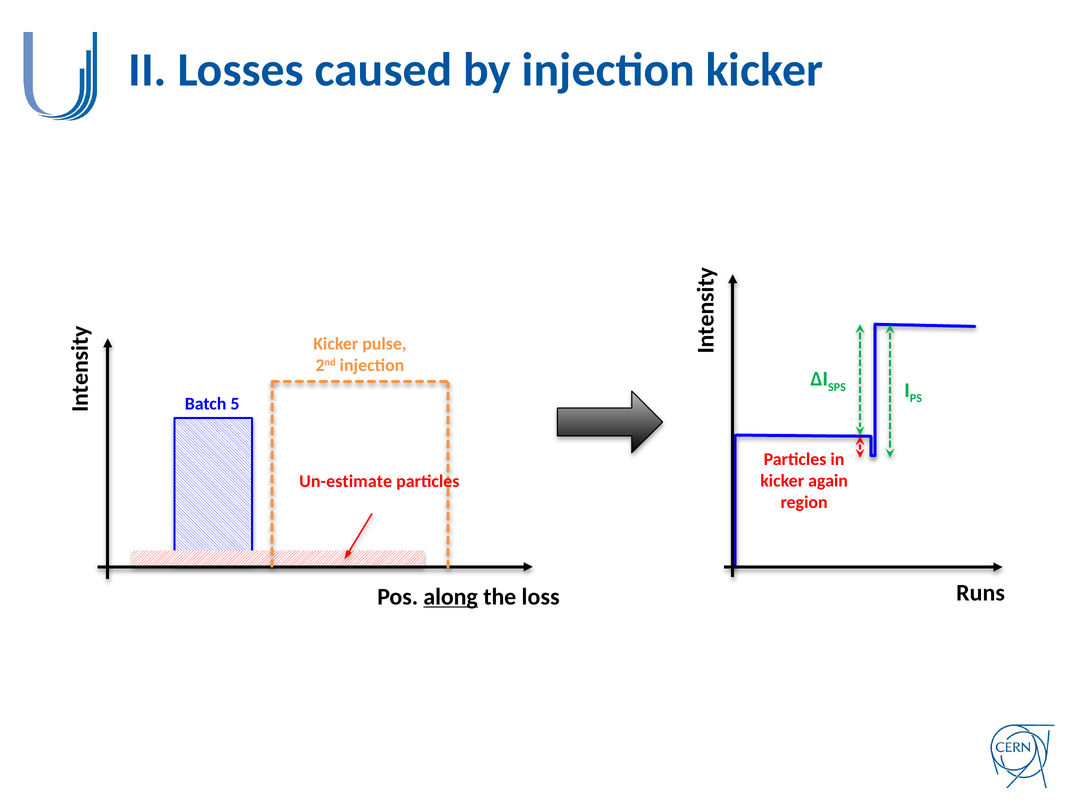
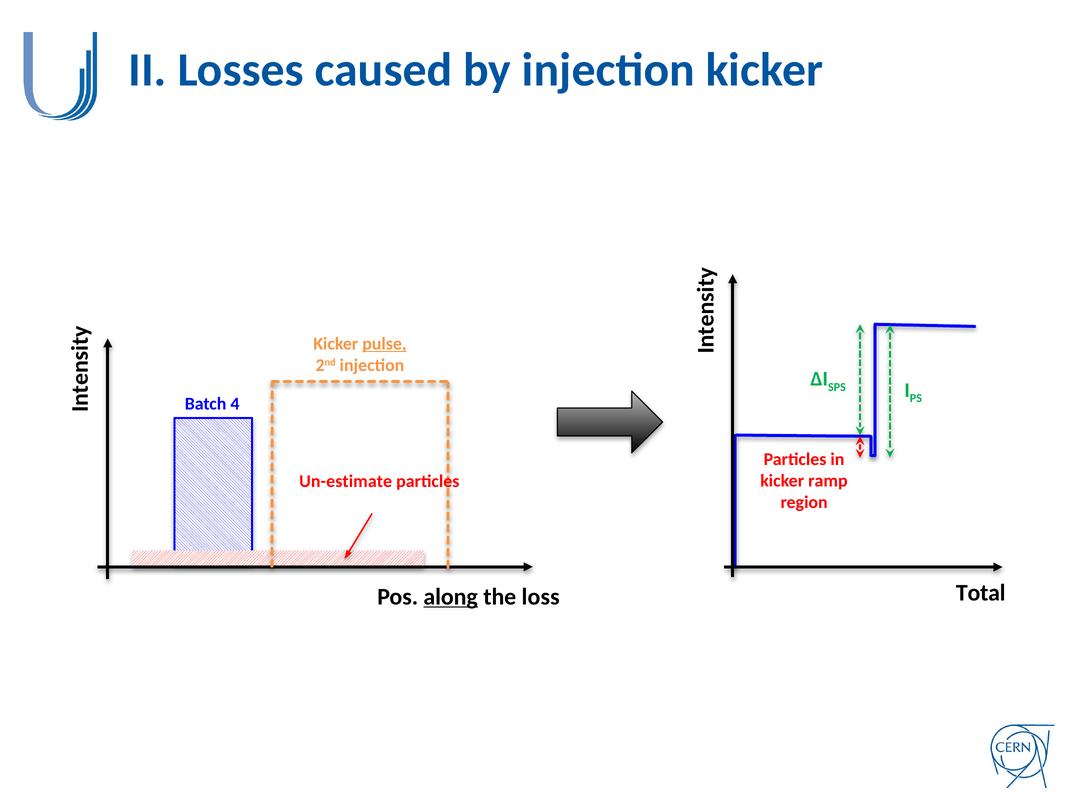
pulse underline: none -> present
5: 5 -> 4
again: again -> ramp
Runs: Runs -> Total
